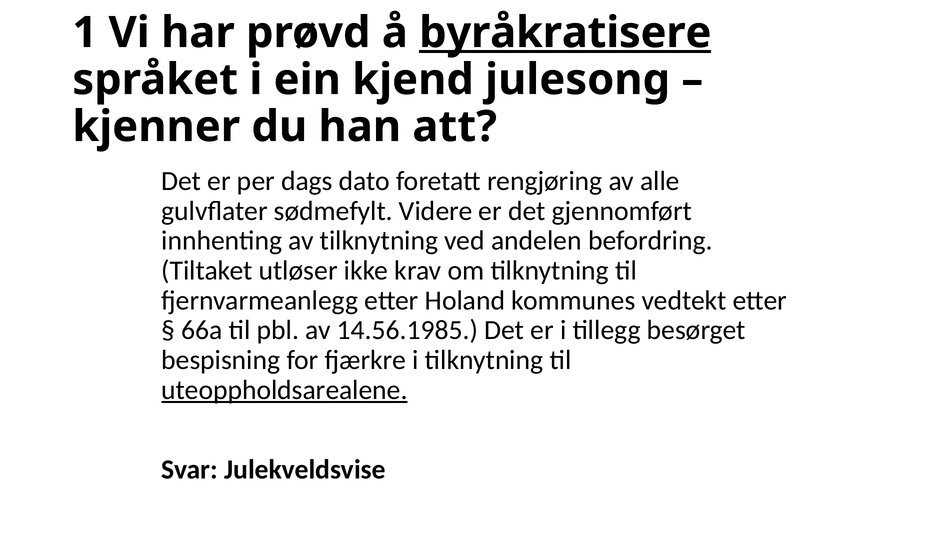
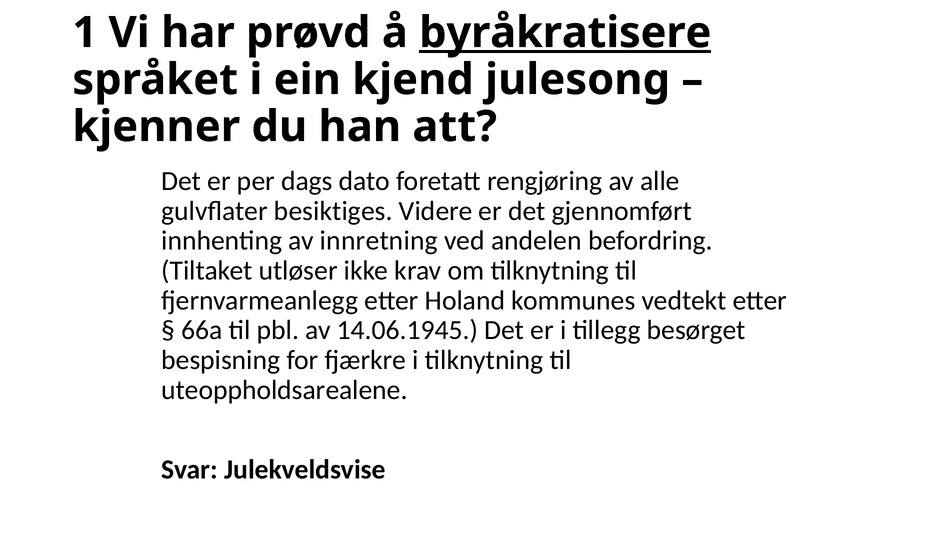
sødmefylt: sødmefylt -> besiktiges
av tilknytning: tilknytning -> innretning
14.56.1985: 14.56.1985 -> 14.06.1945
uteoppholdsarealene underline: present -> none
